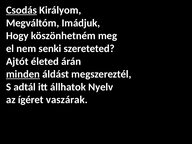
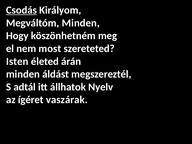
Megváltóm Imádjuk: Imádjuk -> Minden
senki: senki -> most
Ajtót: Ajtót -> Isten
minden at (23, 74) underline: present -> none
